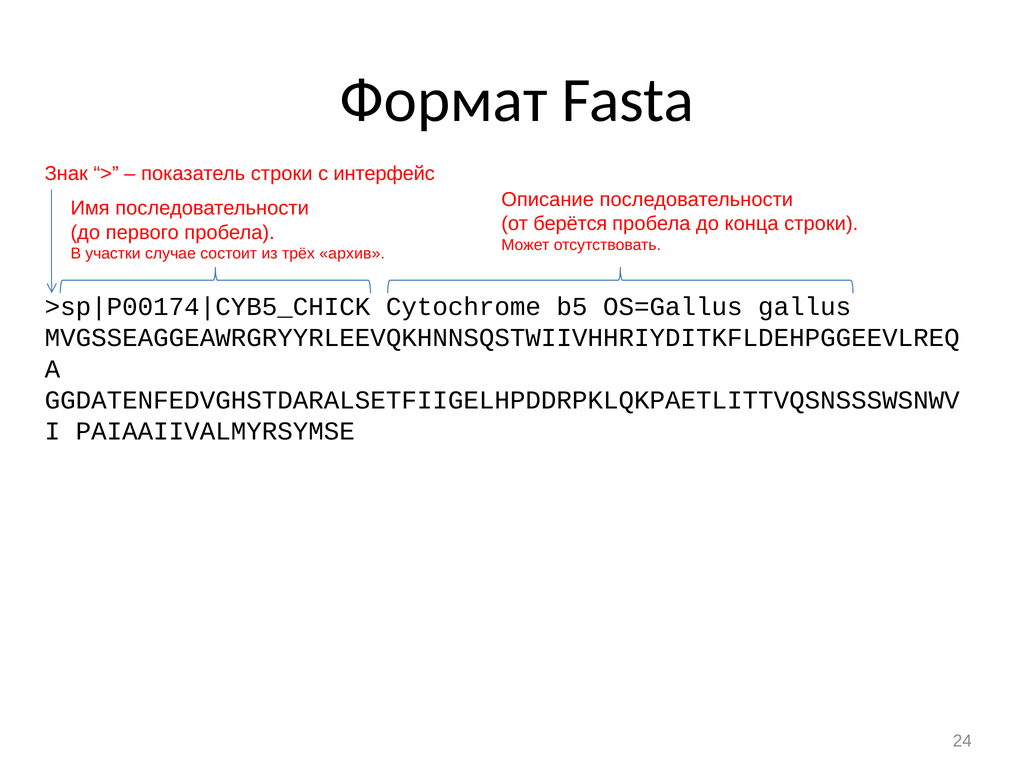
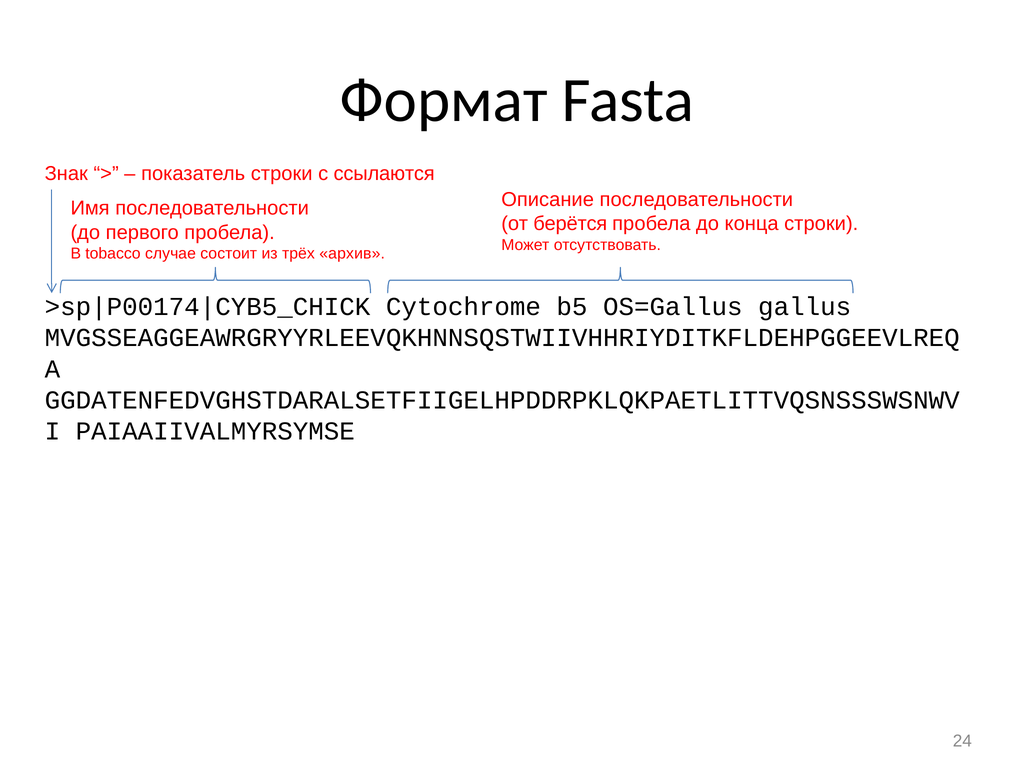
интерфейс: интерфейс -> ссылаются
участки: участки -> tobacco
